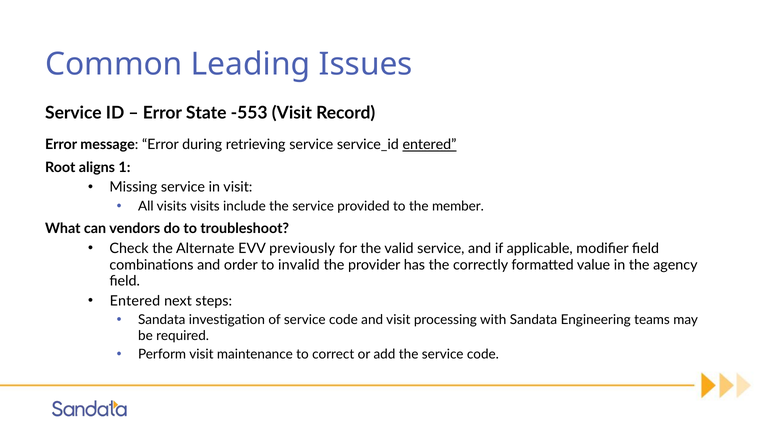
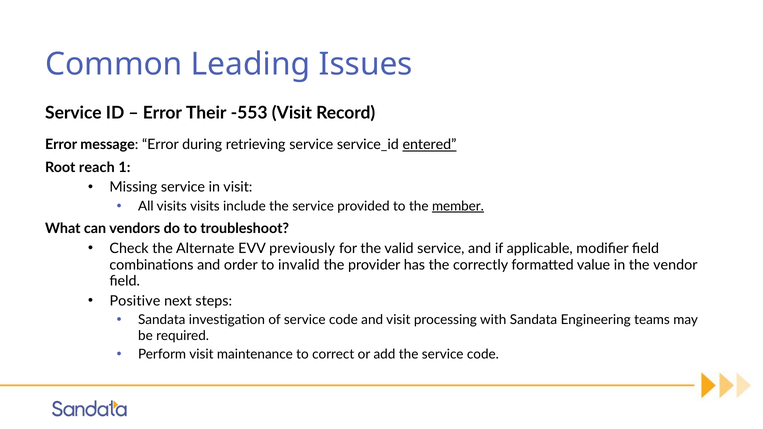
State: State -> Their
aligns: aligns -> reach
member underline: none -> present
agency: agency -> vendor
Entered at (135, 301): Entered -> Positive
